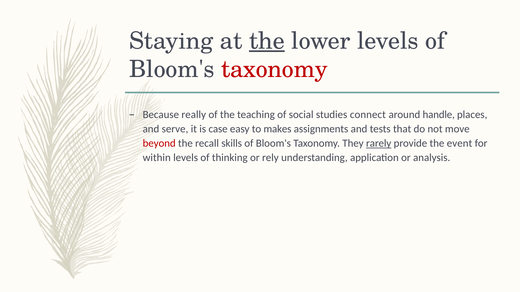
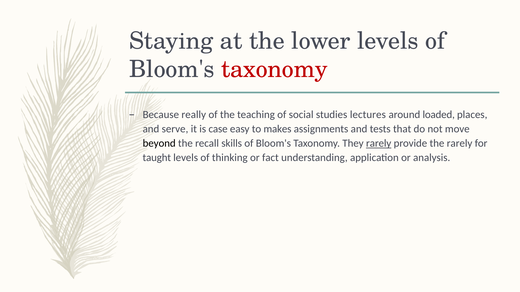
the at (267, 41) underline: present -> none
connect: connect -> lectures
handle: handle -> loaded
beyond colour: red -> black
the event: event -> rarely
within: within -> taught
rely: rely -> fact
